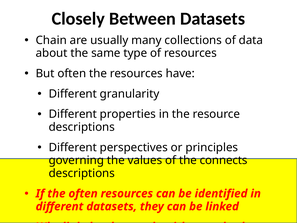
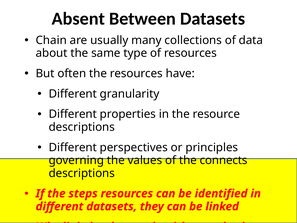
Closely: Closely -> Absent
the often: often -> steps
